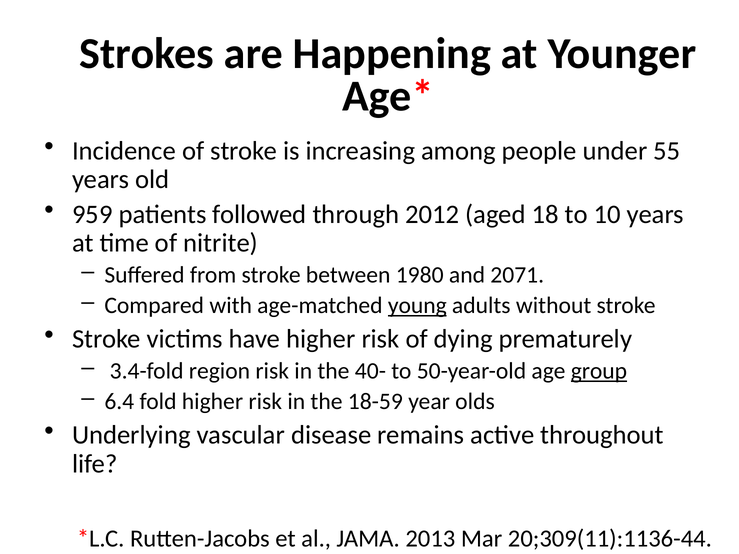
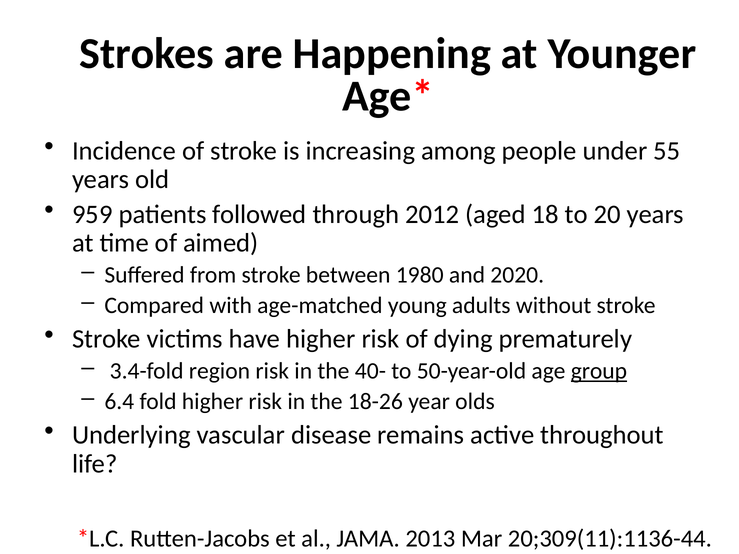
10: 10 -> 20
nitrite: nitrite -> aimed
2071: 2071 -> 2020
young underline: present -> none
18-59: 18-59 -> 18-26
